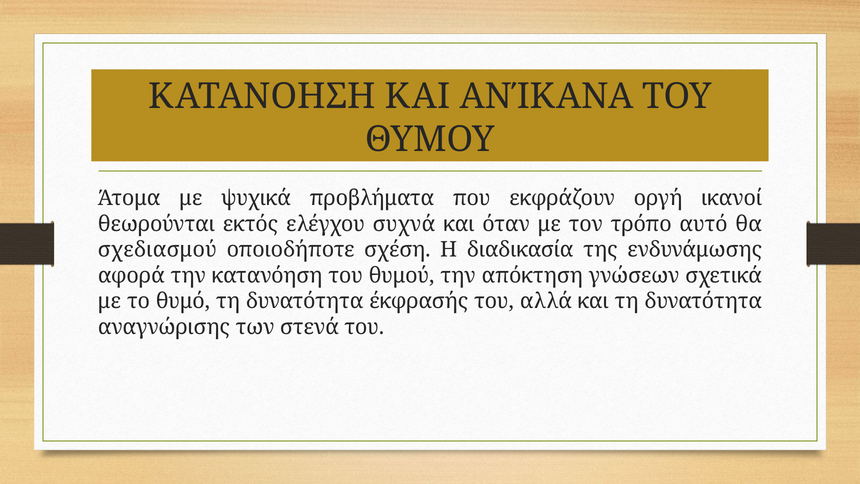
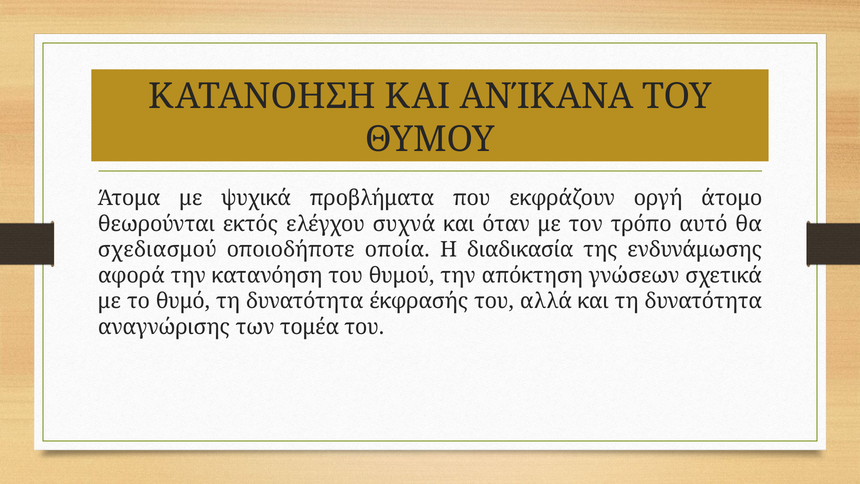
ικανοί: ικανοί -> άτομο
σχέση: σχέση -> οποία
στενά: στενά -> τομέα
